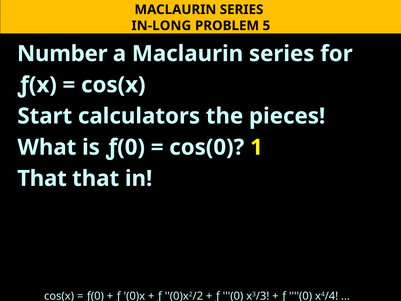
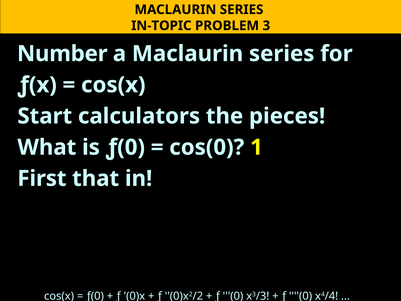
IN-LONG: IN-LONG -> IN-TOPIC
5: 5 -> 3
That at (42, 178): That -> First
